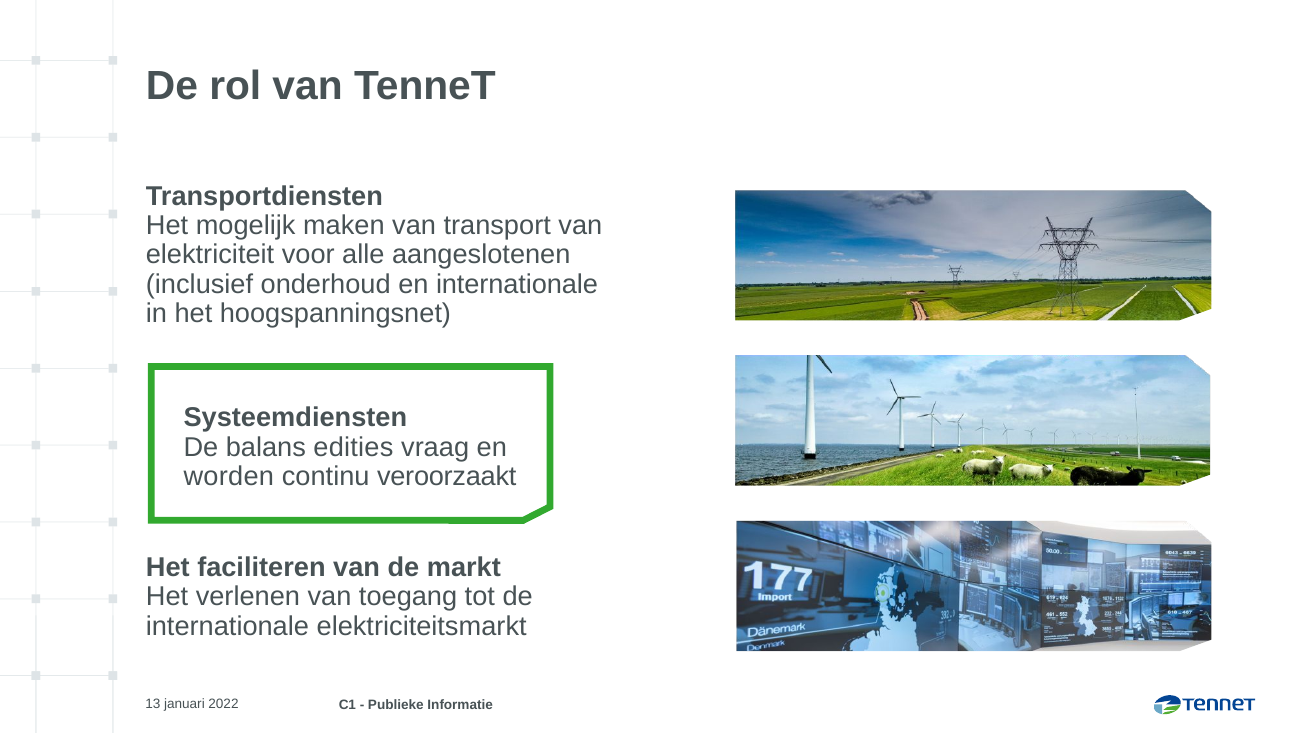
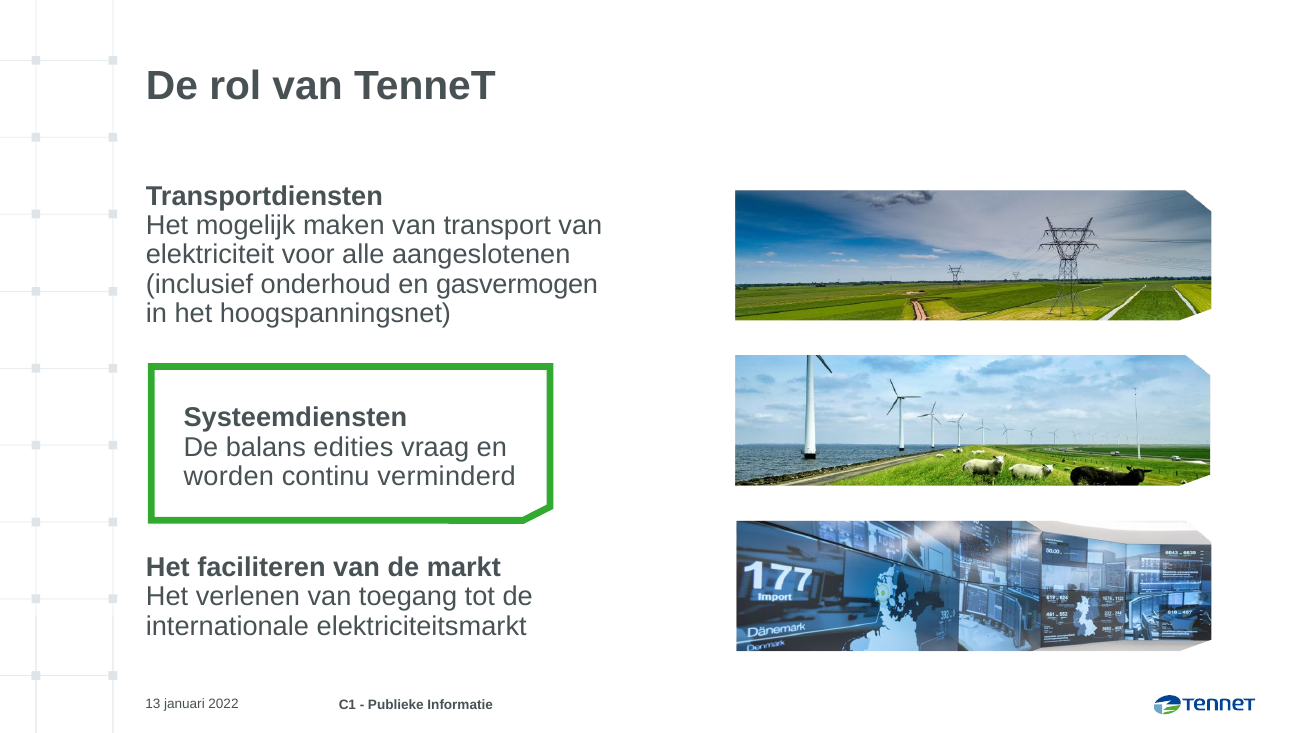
en internationale: internationale -> gasvermogen
veroorzaakt: veroorzaakt -> verminderd
